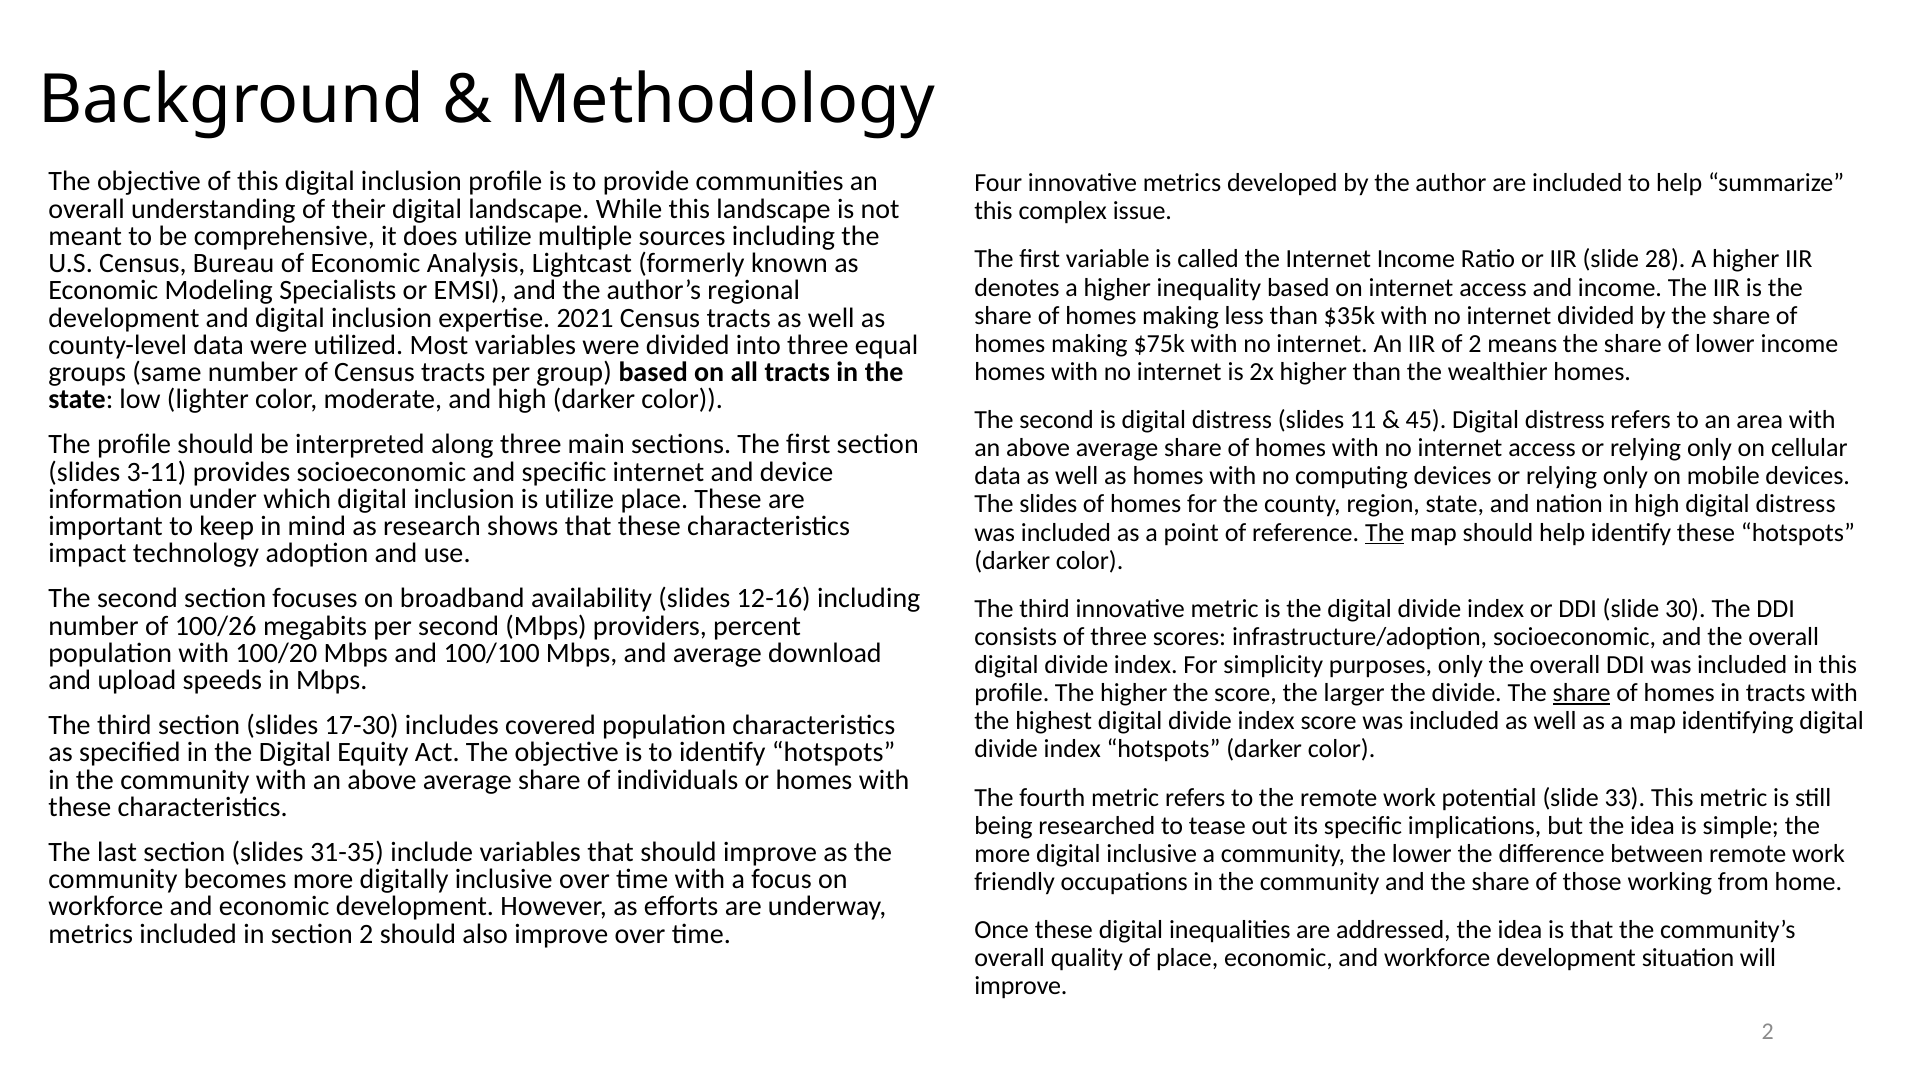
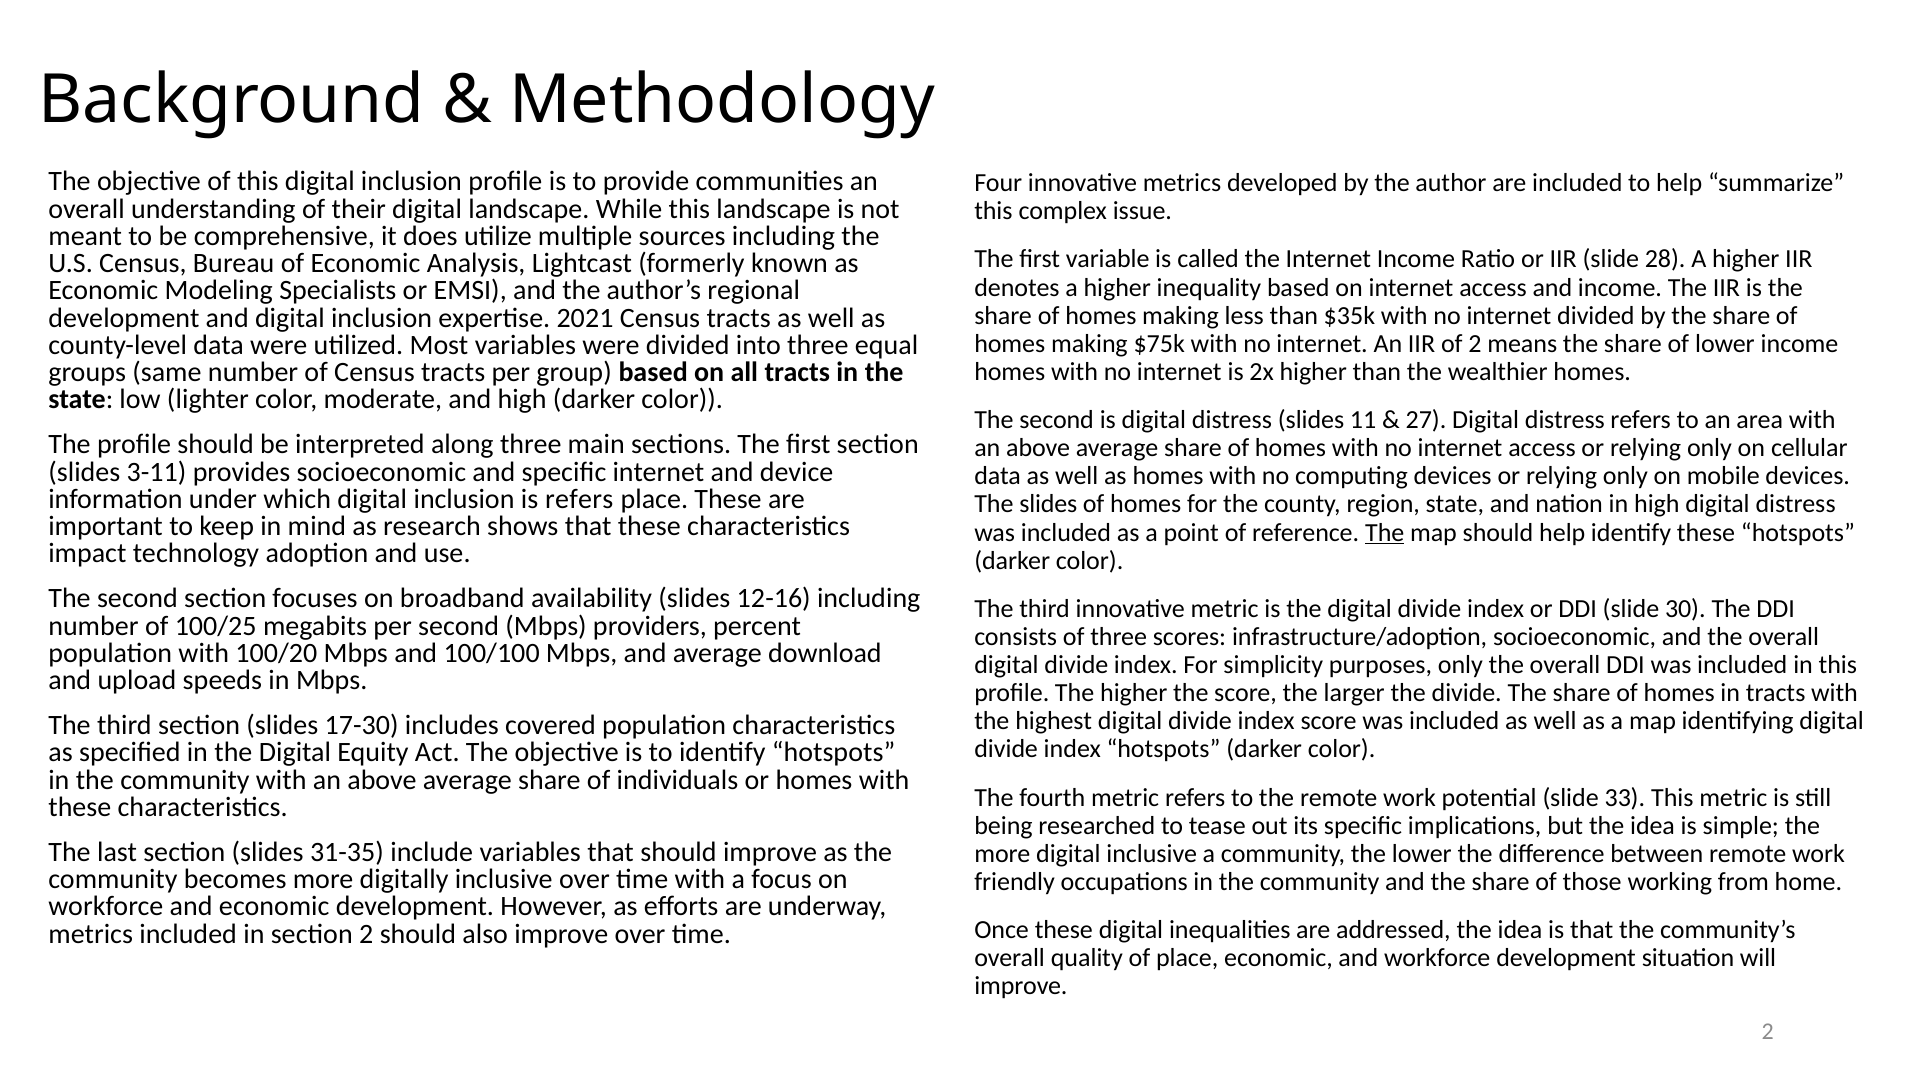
45: 45 -> 27
is utilize: utilize -> refers
100/26: 100/26 -> 100/25
share at (1582, 693) underline: present -> none
